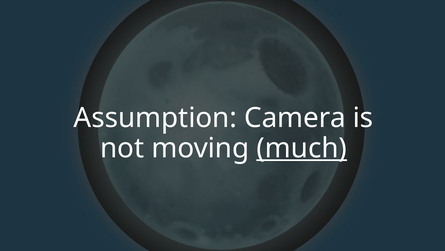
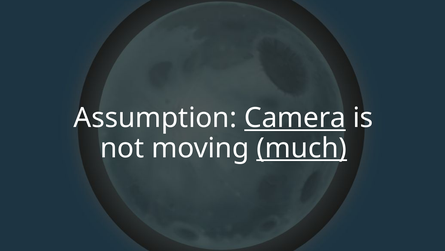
Camera underline: none -> present
